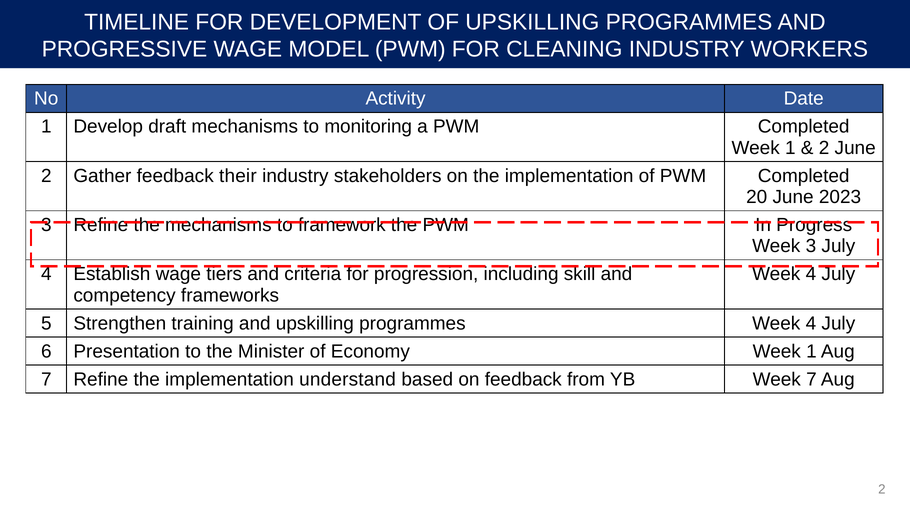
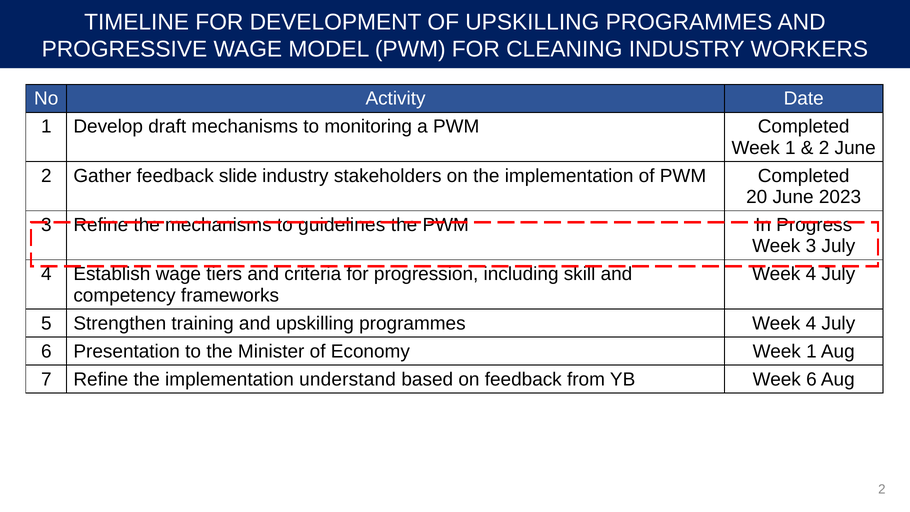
their: their -> slide
framework: framework -> guidelines
Week 7: 7 -> 6
